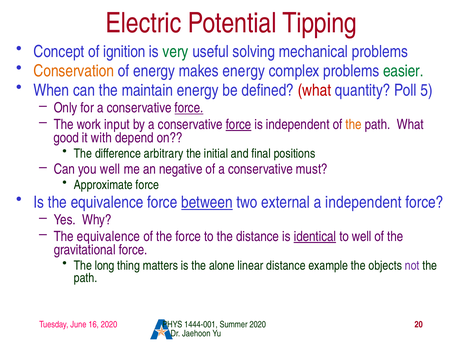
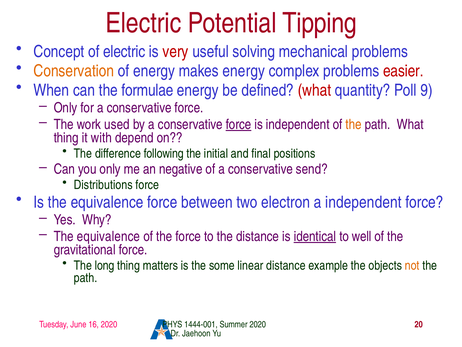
of ignition: ignition -> electric
very colour: green -> red
easier colour: green -> red
maintain: maintain -> formulae
5: 5 -> 9
force at (189, 108) underline: present -> none
input: input -> used
good at (66, 138): good -> thing
arbitrary: arbitrary -> following
you well: well -> only
must: must -> send
Approximate: Approximate -> Distributions
between underline: present -> none
external: external -> electron
alone: alone -> some
not colour: purple -> orange
